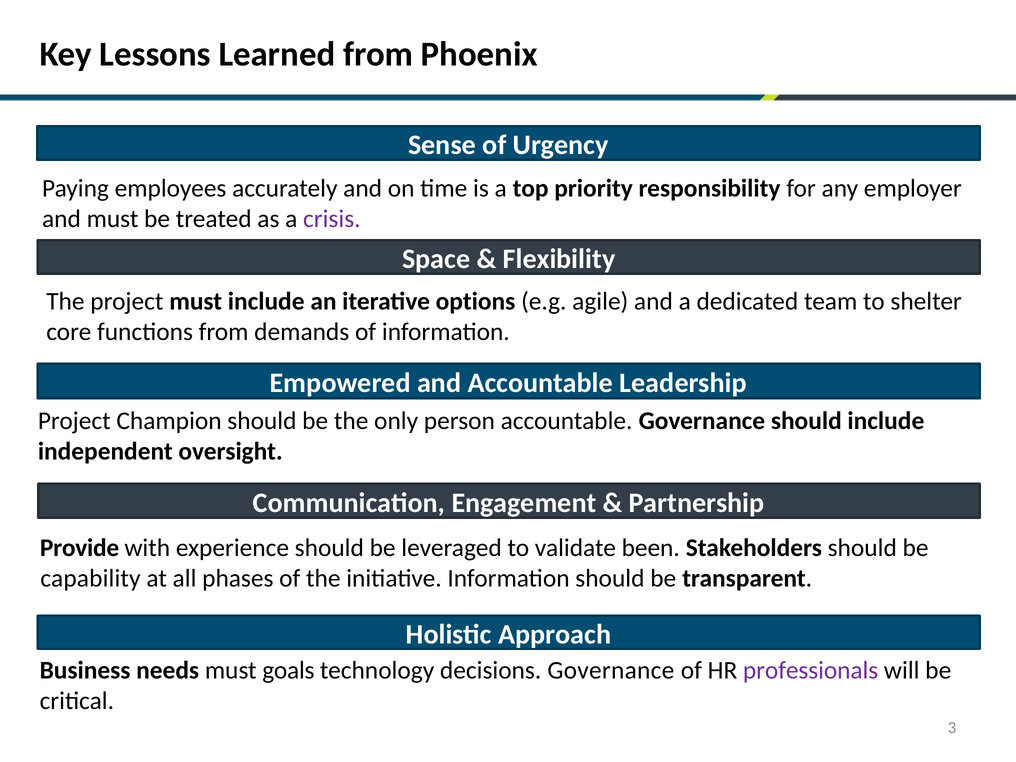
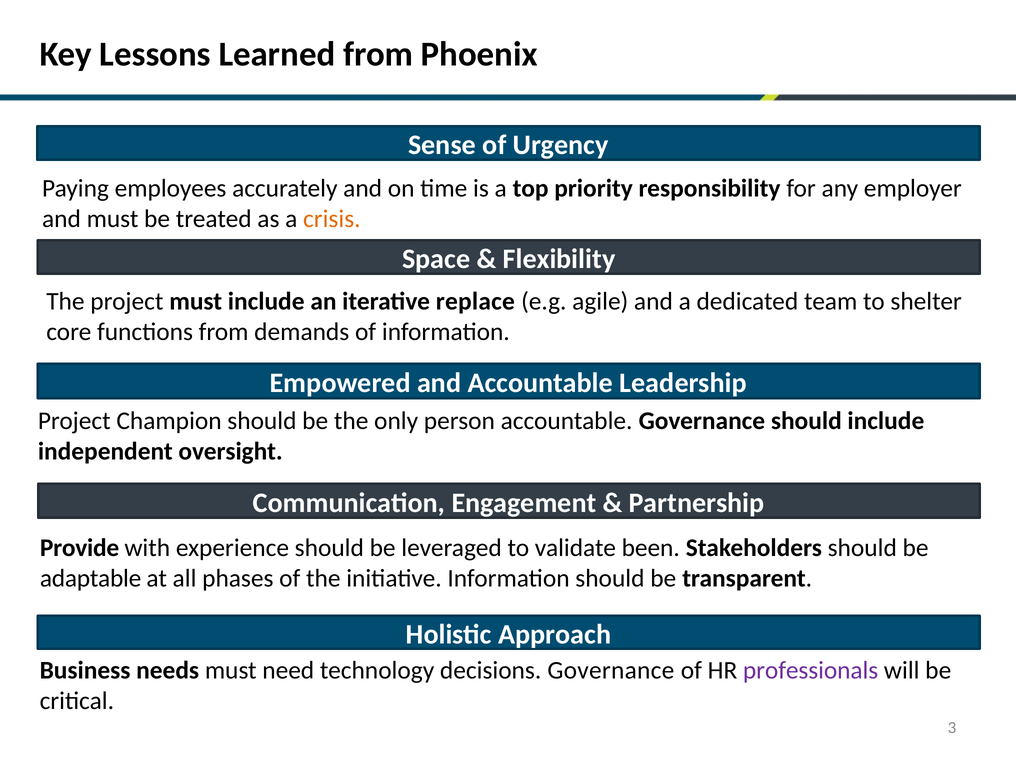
crisis colour: purple -> orange
options: options -> replace
capability: capability -> adaptable
goals: goals -> need
